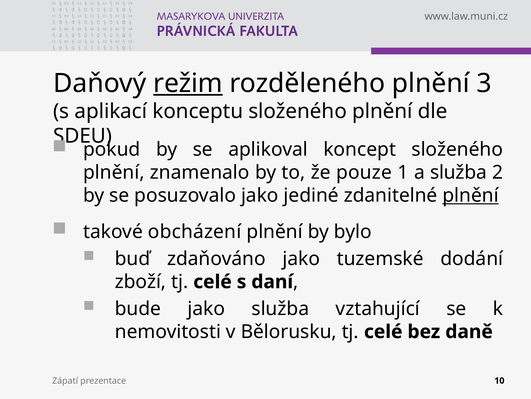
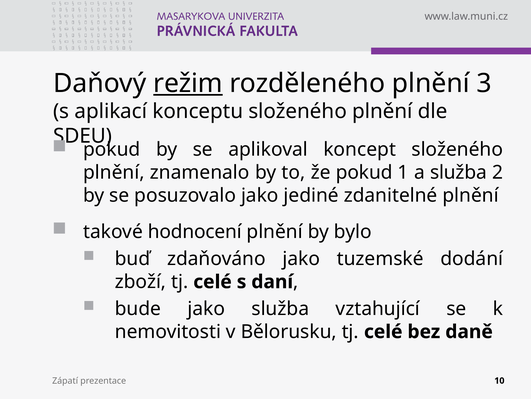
že pouze: pouze -> pokud
plnění at (471, 195) underline: present -> none
obcházení: obcházení -> hodnocení
